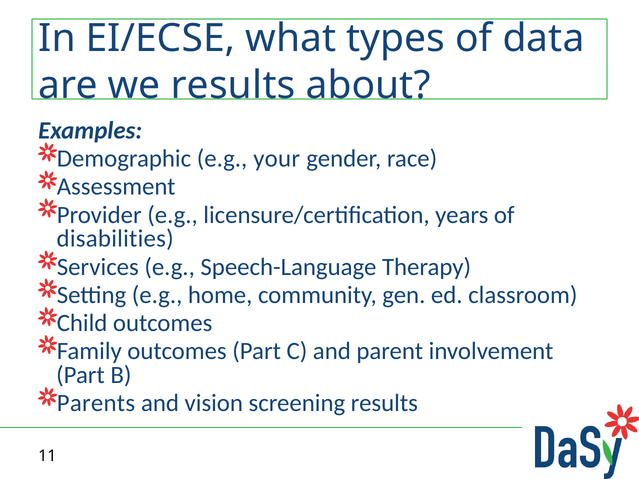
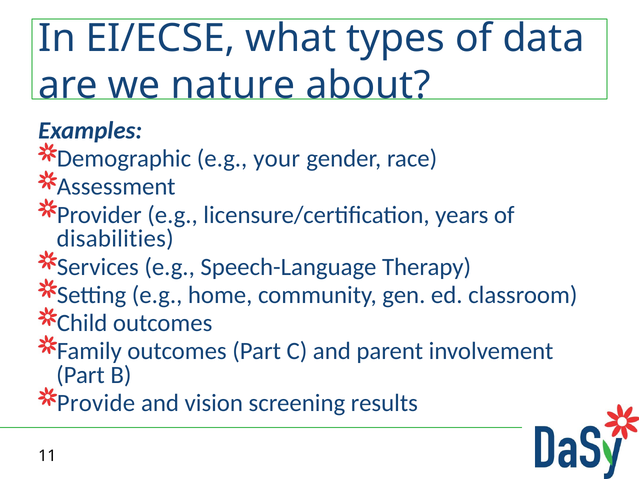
we results: results -> nature
Parents: Parents -> Provide
